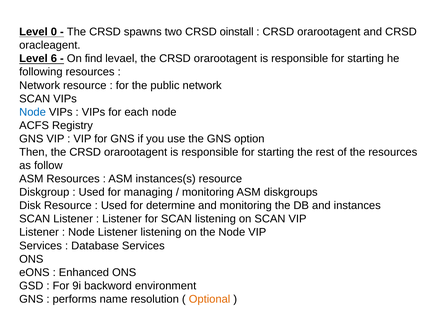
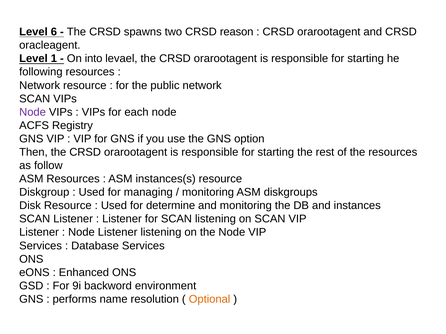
0: 0 -> 6
oinstall: oinstall -> reason
6: 6 -> 1
find: find -> into
Node at (33, 112) colour: blue -> purple
